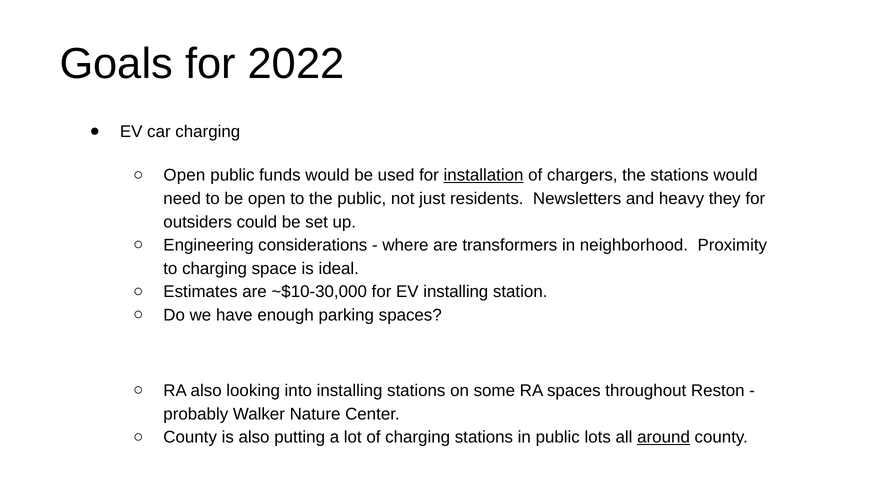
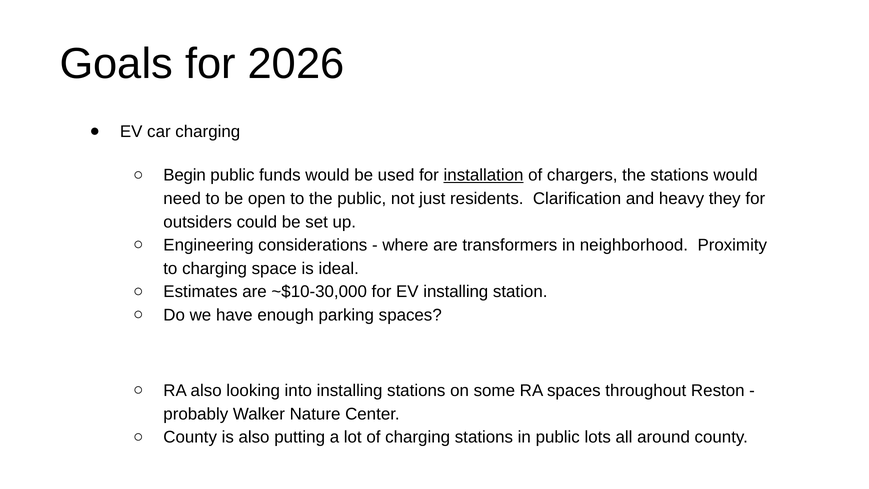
2022: 2022 -> 2026
Open at (184, 175): Open -> Begin
Newsletters: Newsletters -> Clarification
around underline: present -> none
